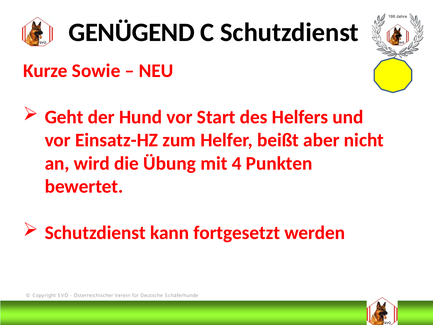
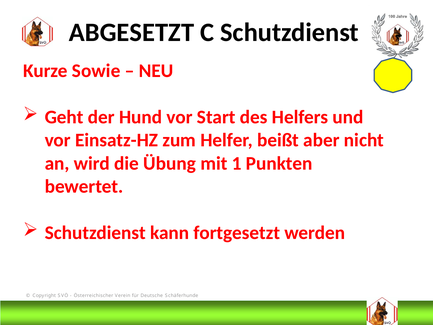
GENÜGEND: GENÜGEND -> ABGESETZT
4: 4 -> 1
